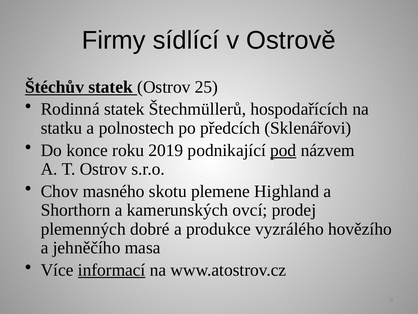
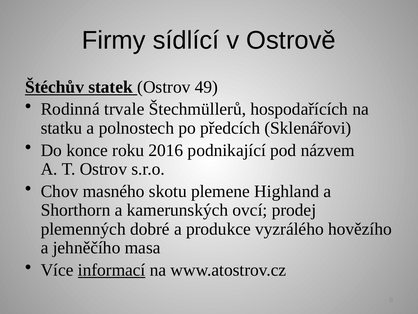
25: 25 -> 49
Rodinná statek: statek -> trvale
2019: 2019 -> 2016
pod underline: present -> none
